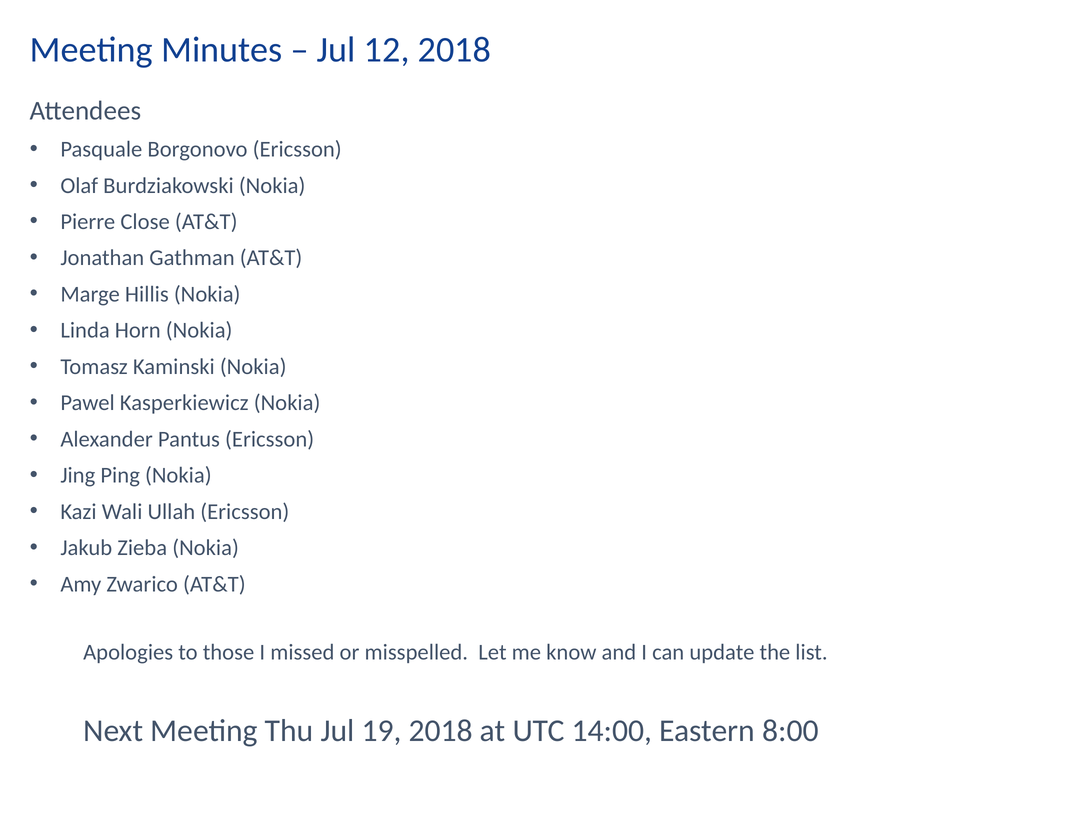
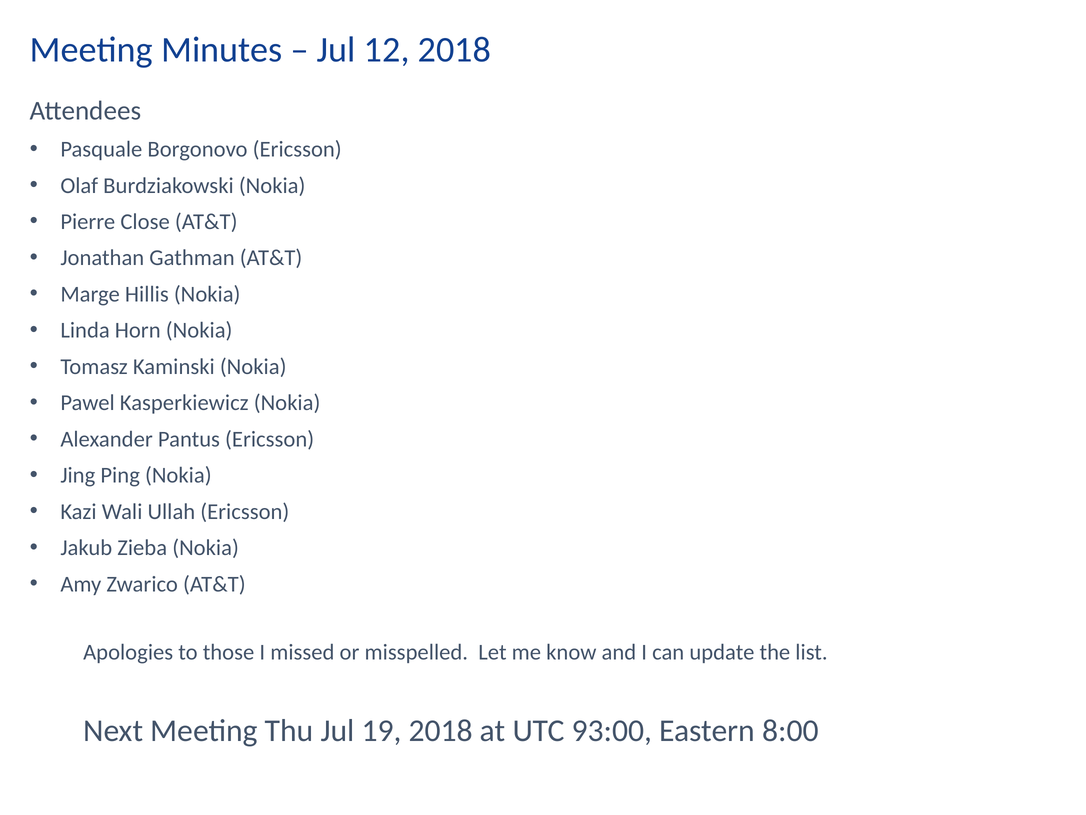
14:00: 14:00 -> 93:00
